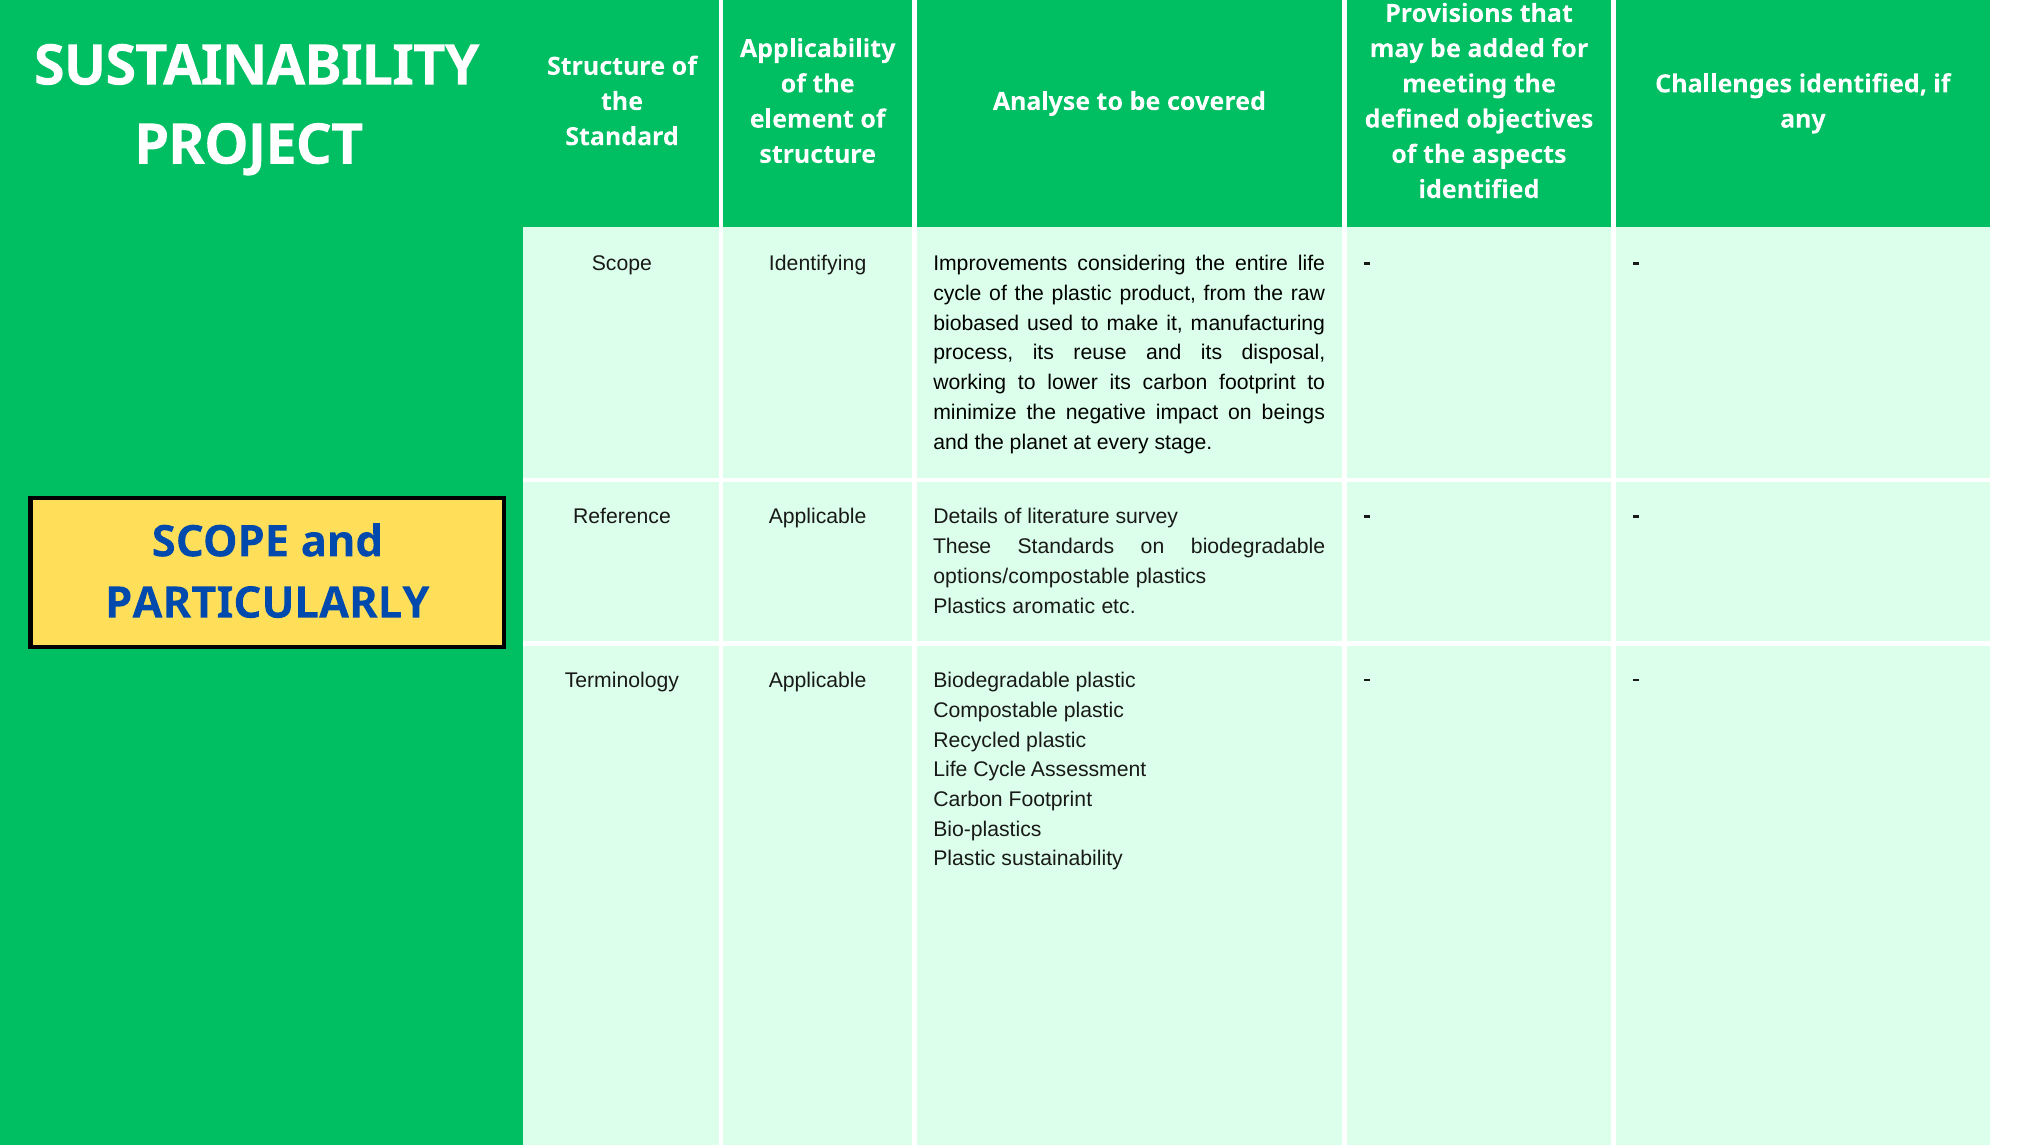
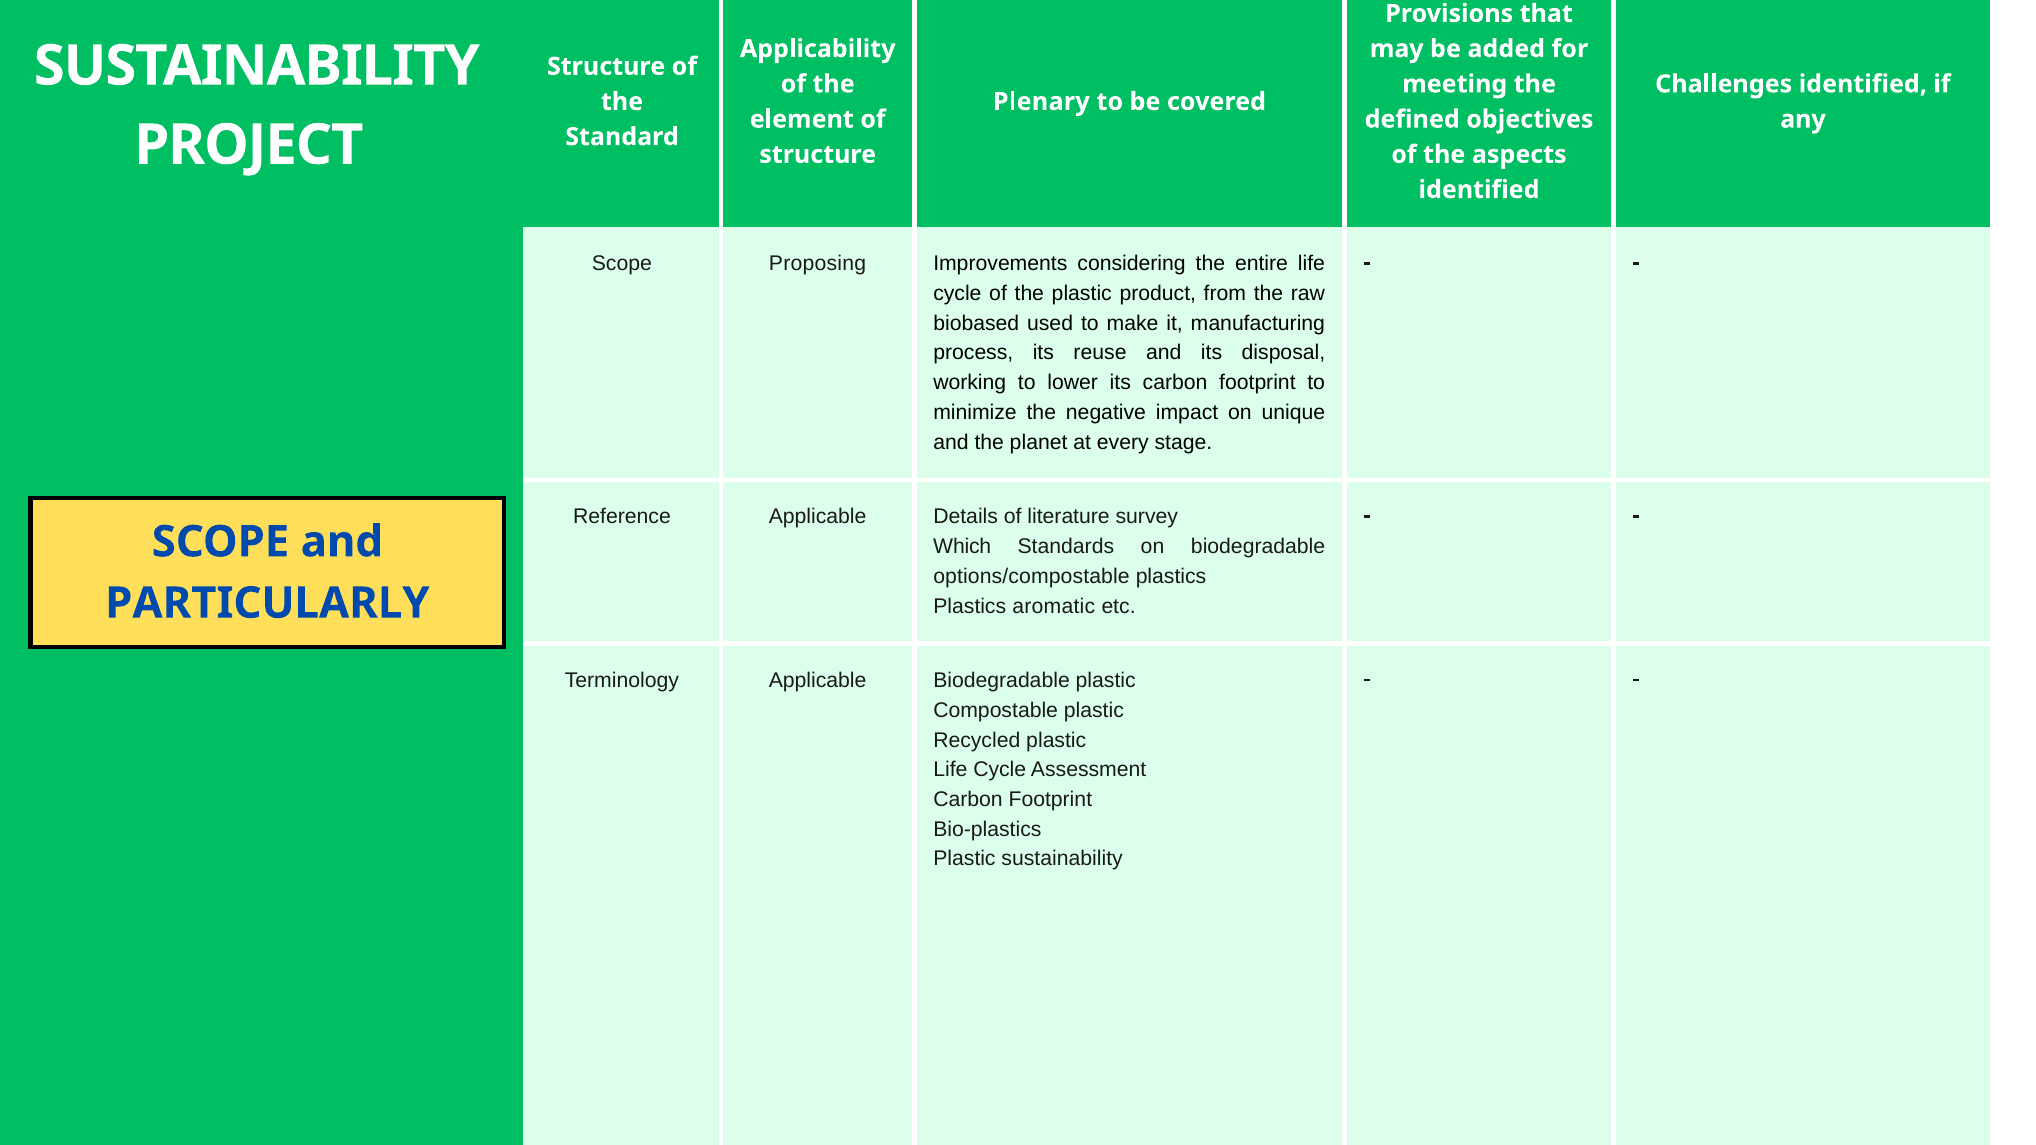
Analyse: Analyse -> Plenary
Identifying: Identifying -> Proposing
beings: beings -> unique
These: These -> Which
